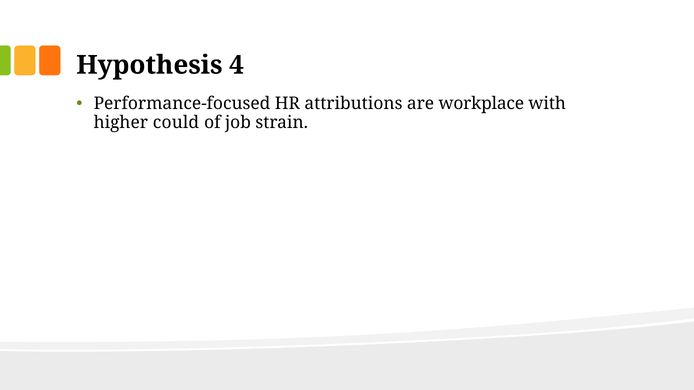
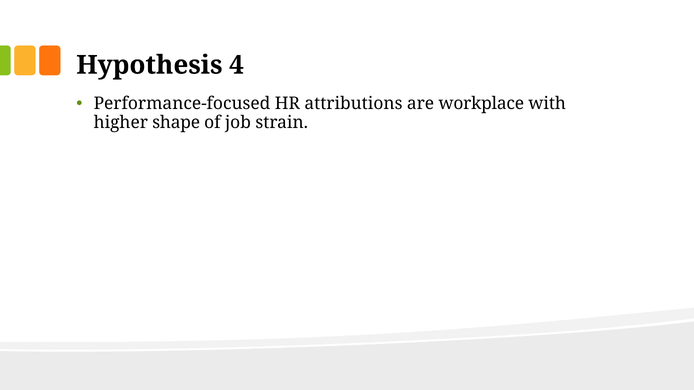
could: could -> shape
